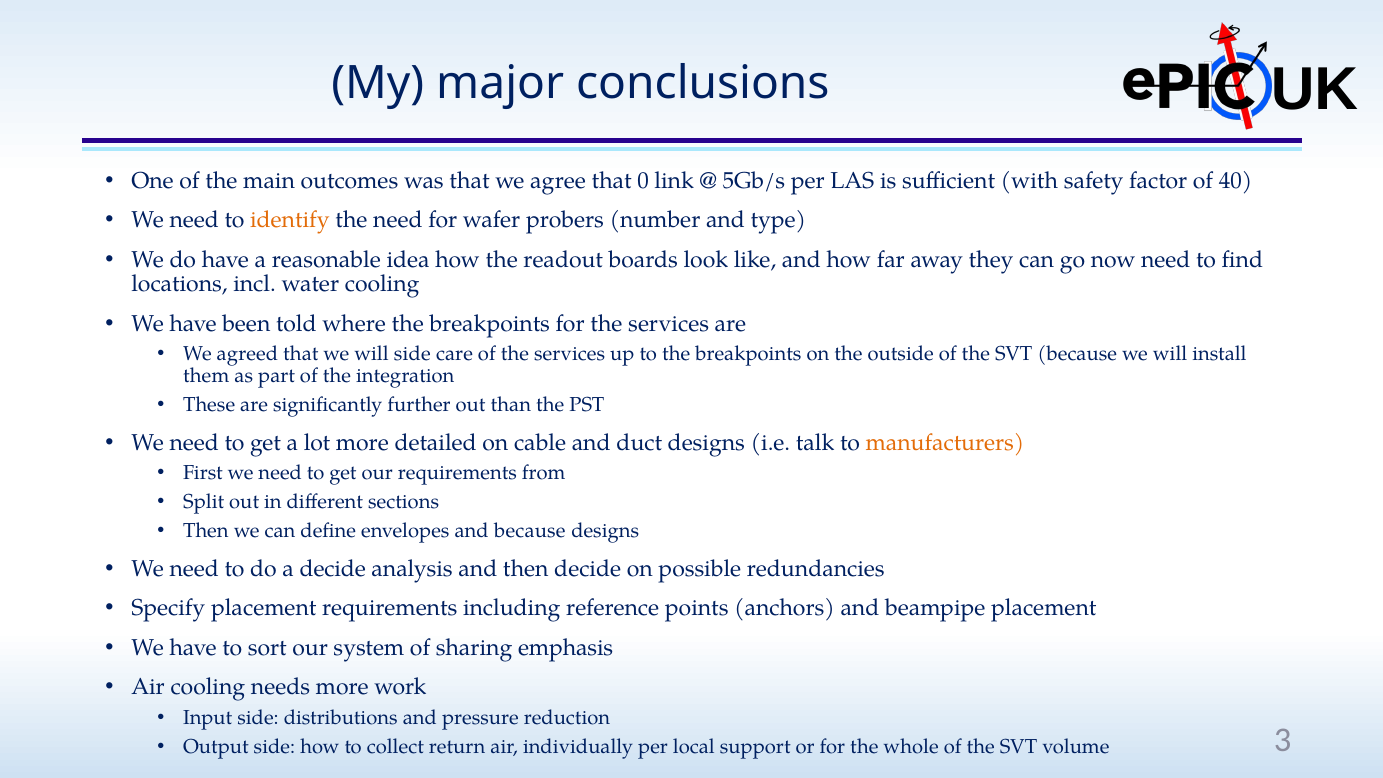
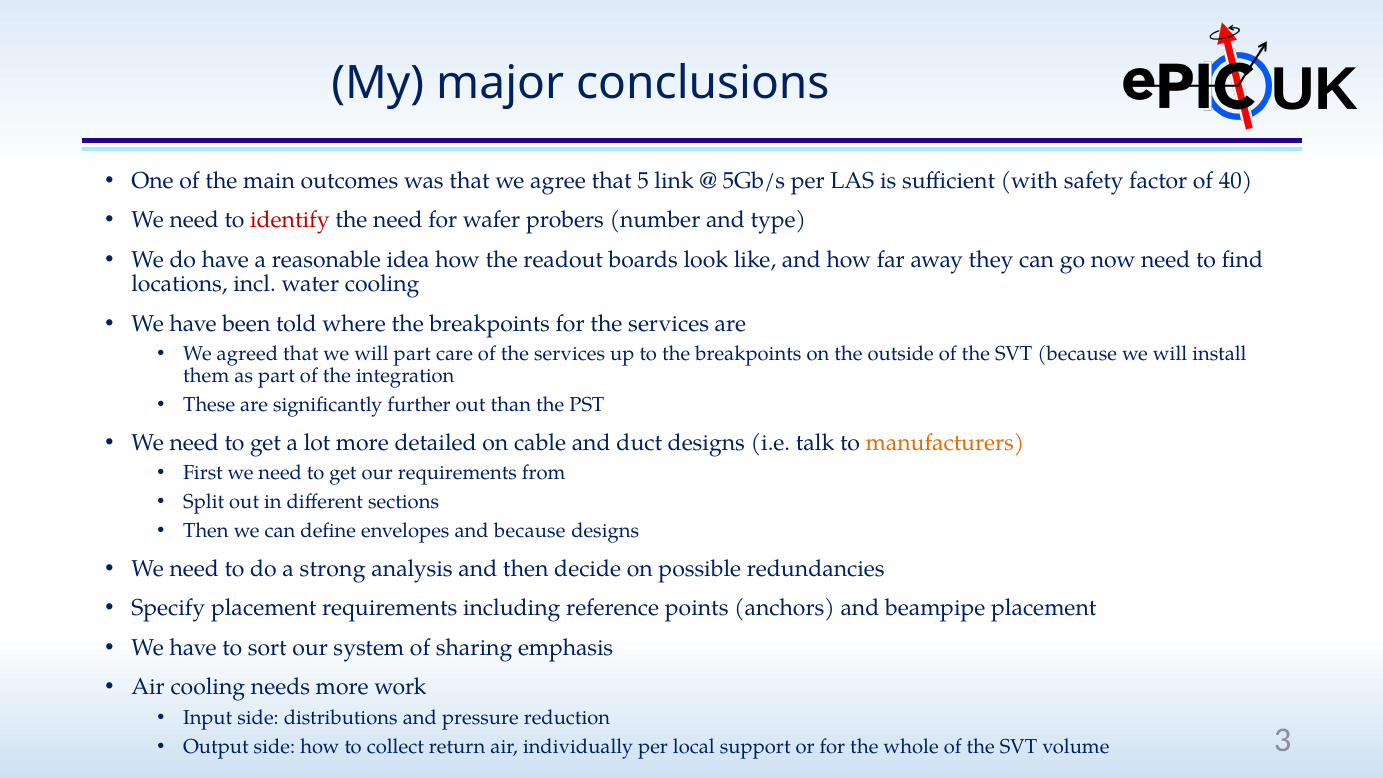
0: 0 -> 5
identify colour: orange -> red
will side: side -> part
a decide: decide -> strong
